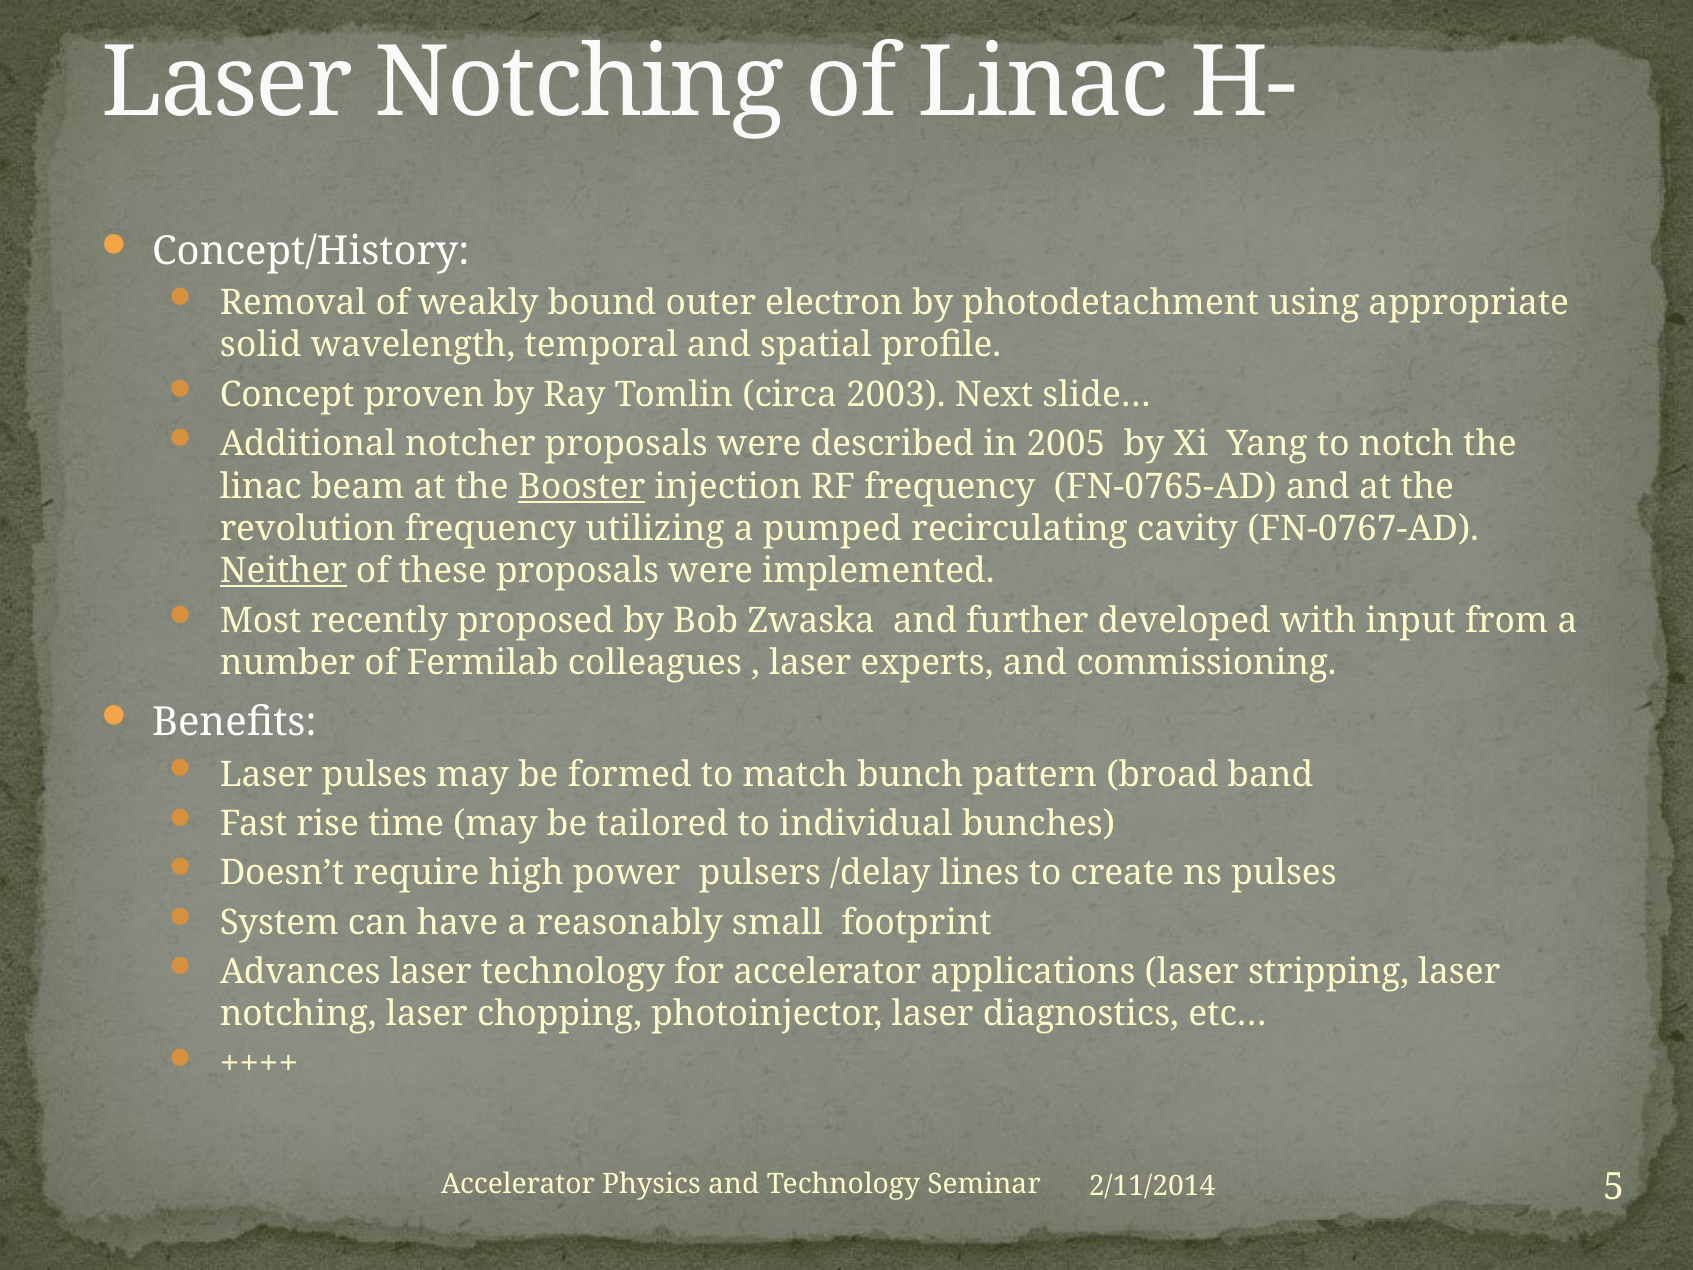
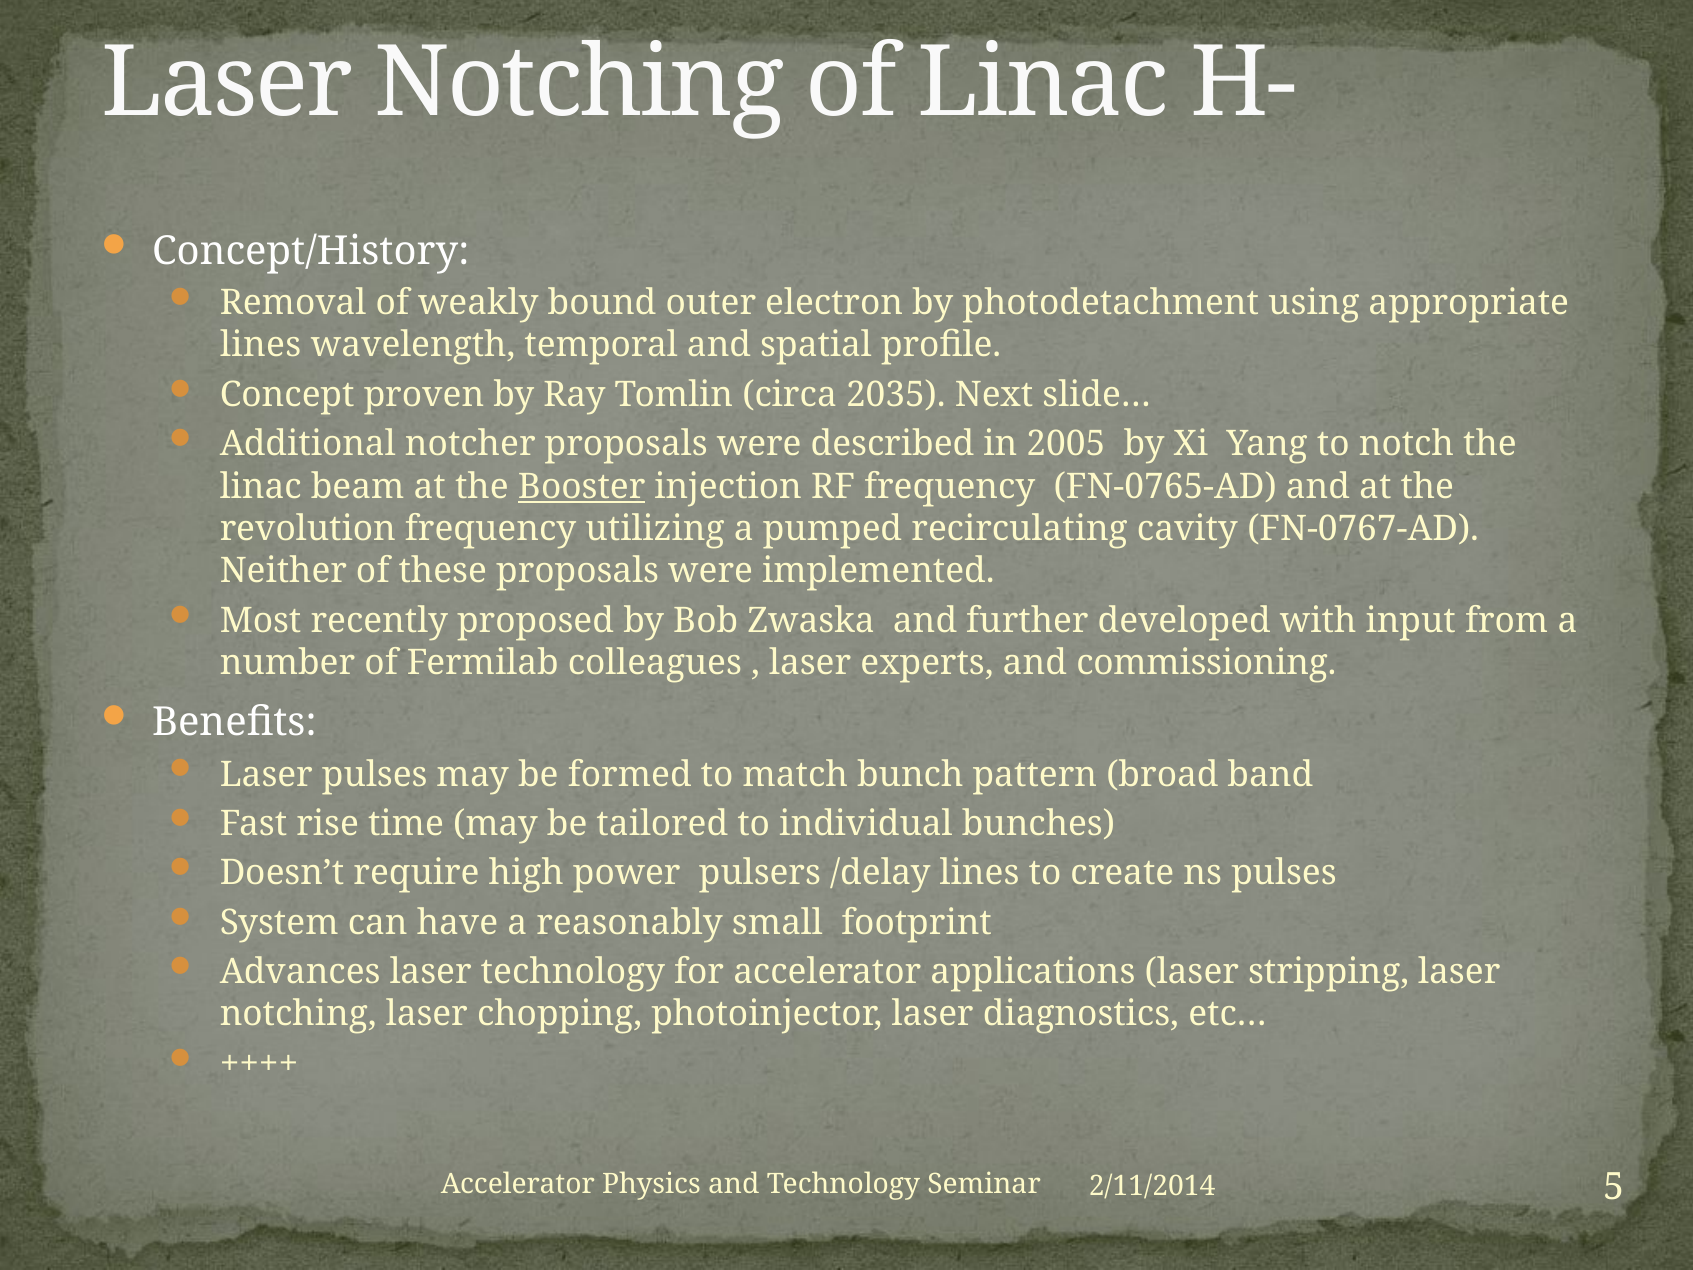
solid at (261, 345): solid -> lines
2003: 2003 -> 2035
Neither underline: present -> none
